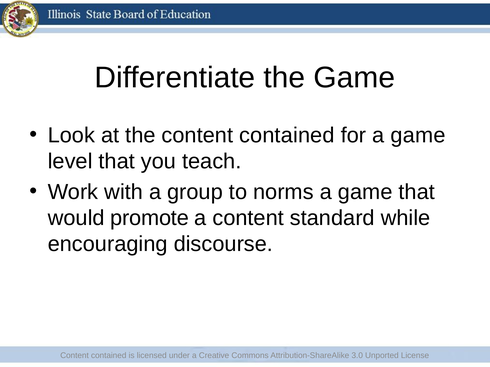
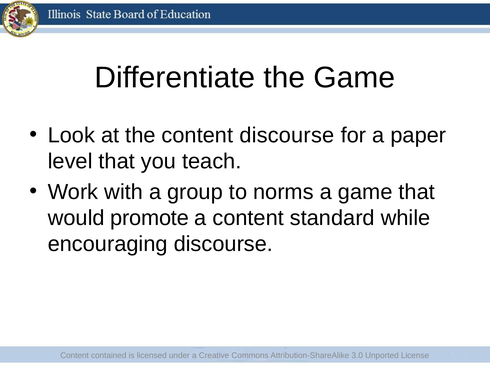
the content contained: contained -> discourse
for a game: game -> paper
